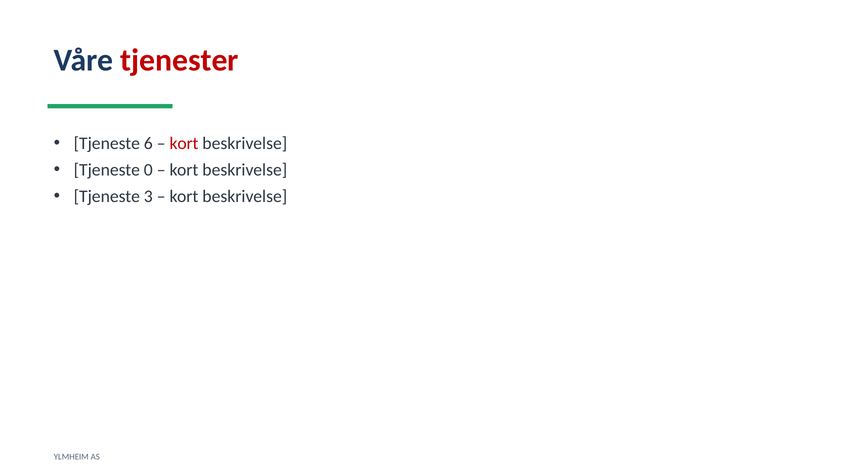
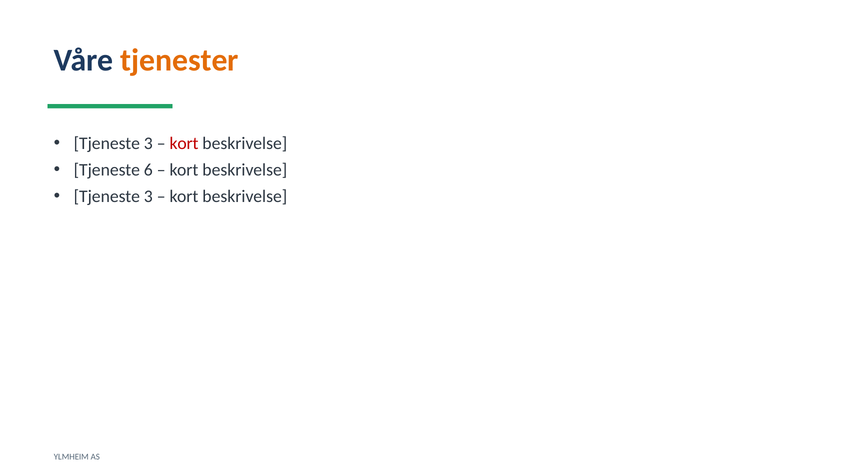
tjenester colour: red -> orange
6 at (148, 143): 6 -> 3
0: 0 -> 6
